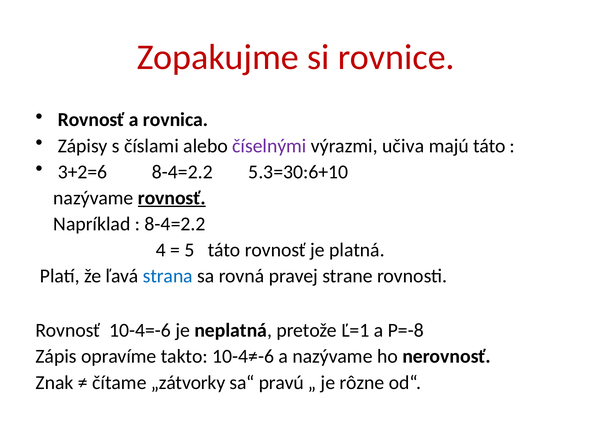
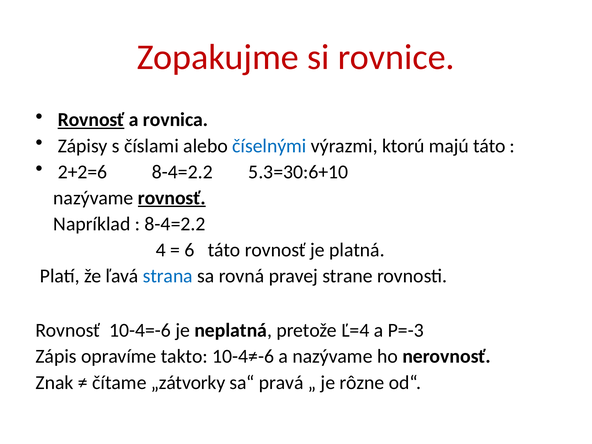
Rovnosť at (91, 120) underline: none -> present
číselnými colour: purple -> blue
učiva: učiva -> ktorú
3+2=6: 3+2=6 -> 2+2=6
5: 5 -> 6
Ľ=1: Ľ=1 -> Ľ=4
P=-8: P=-8 -> P=-3
pravú: pravú -> pravá
